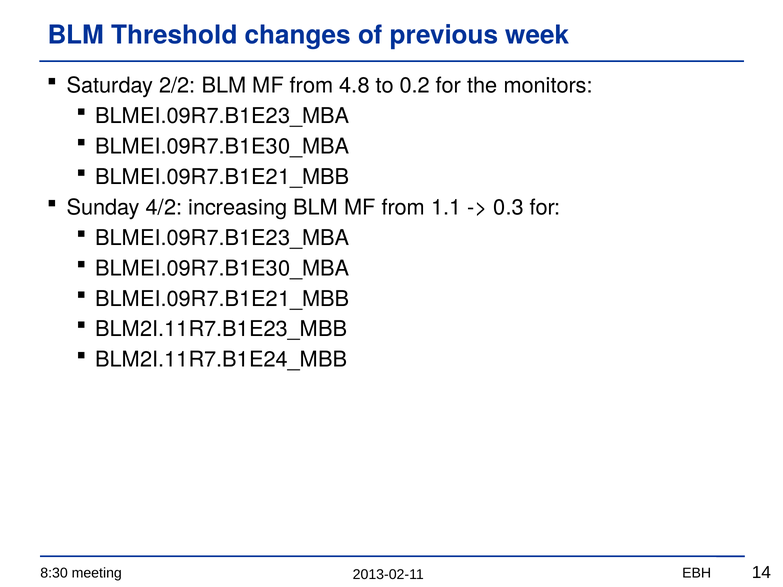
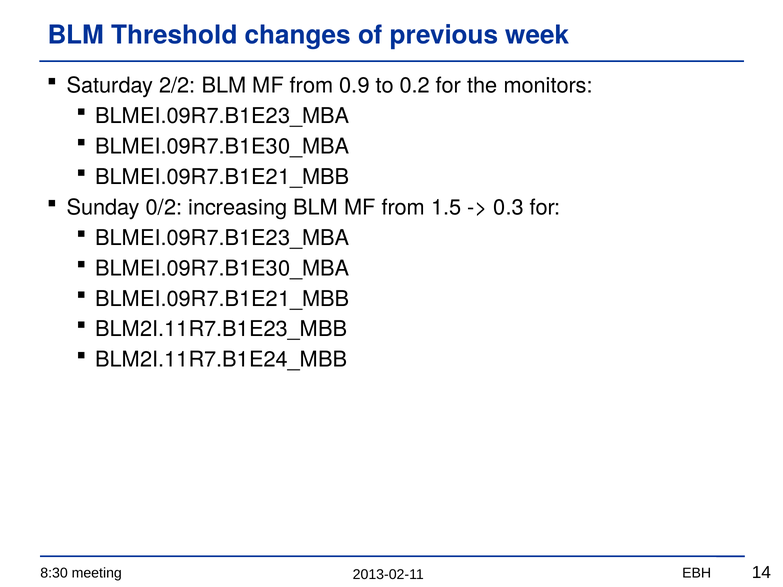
4.8: 4.8 -> 0.9
4/2: 4/2 -> 0/2
1.1: 1.1 -> 1.5
